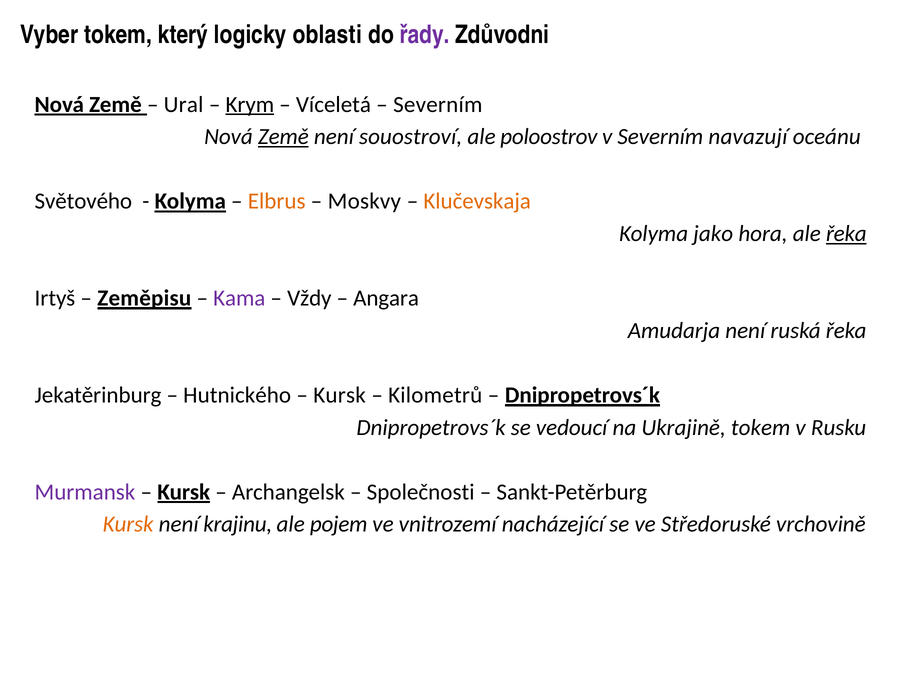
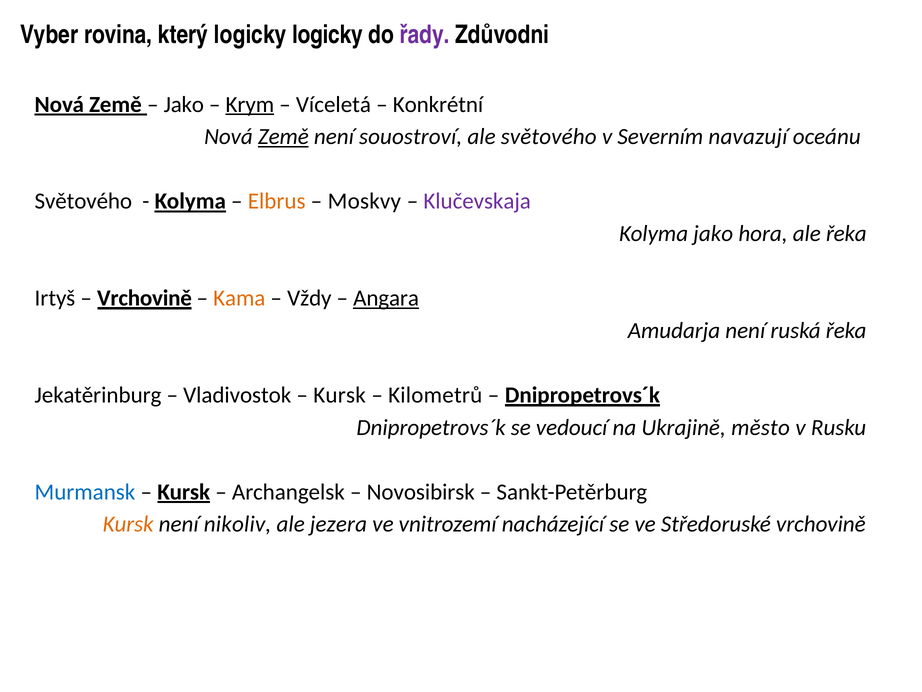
Vyber tokem: tokem -> rovina
logicky oblasti: oblasti -> logicky
Ural at (184, 104): Ural -> Jako
Severním at (438, 104): Severním -> Konkrétní
ale poloostrov: poloostrov -> světového
Klučevskaja colour: orange -> purple
řeka at (846, 233) underline: present -> none
Zeměpisu at (144, 298): Zeměpisu -> Vrchovině
Kama colour: purple -> orange
Angara underline: none -> present
Hutnického: Hutnického -> Vladivostok
Ukrajině tokem: tokem -> město
Murmansk colour: purple -> blue
Společnosti: Společnosti -> Novosibirsk
krajinu: krajinu -> nikoliv
pojem: pojem -> jezera
